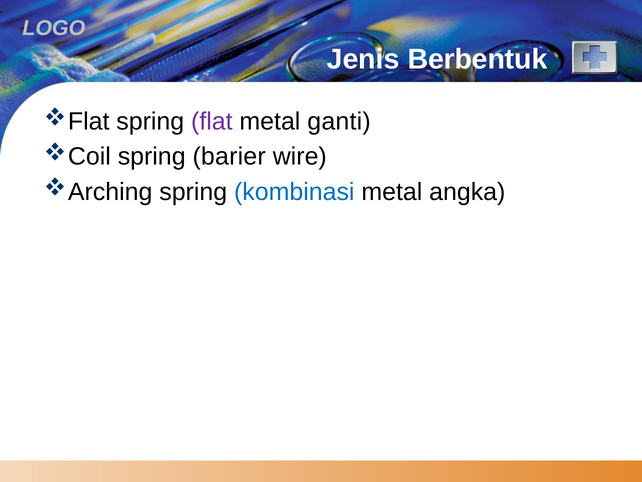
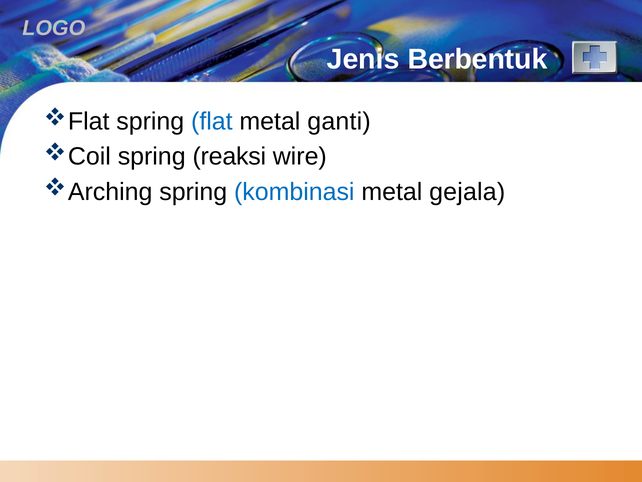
flat colour: purple -> blue
barier: barier -> reaksi
angka: angka -> gejala
